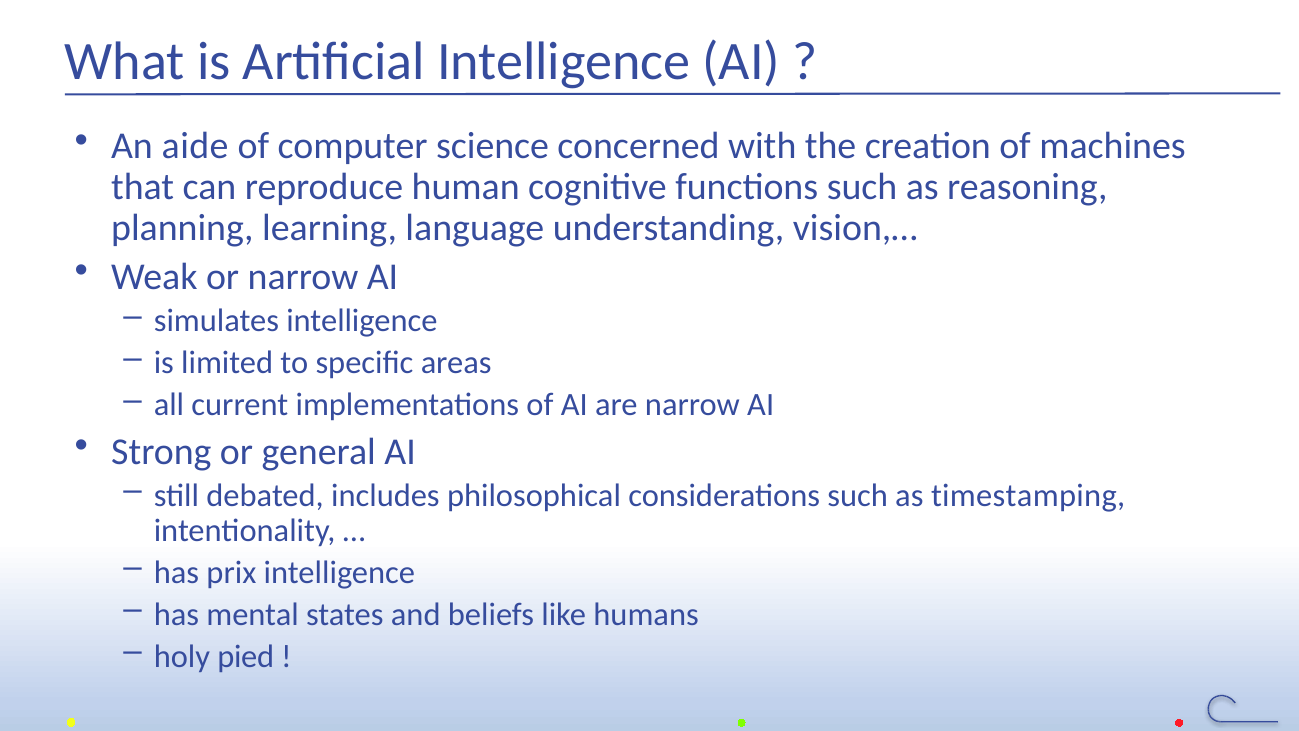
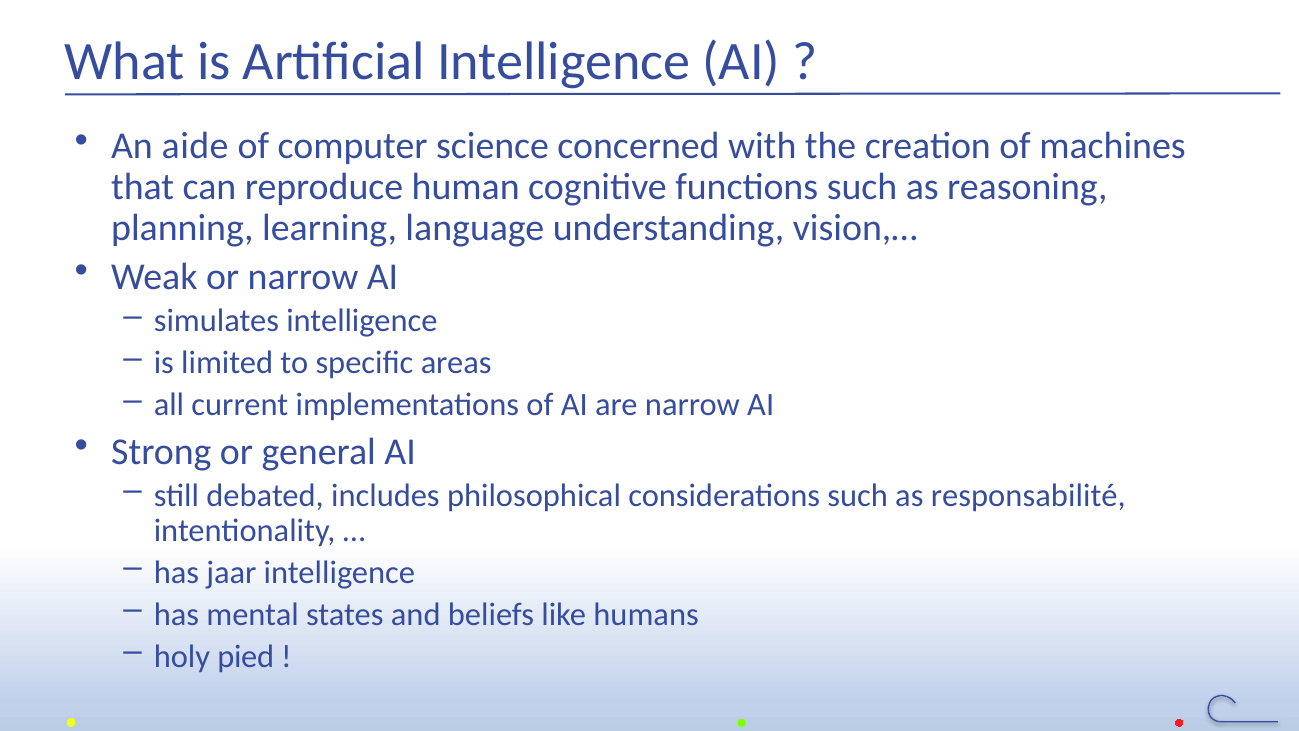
timestamping: timestamping -> responsabilité
prix: prix -> jaar
